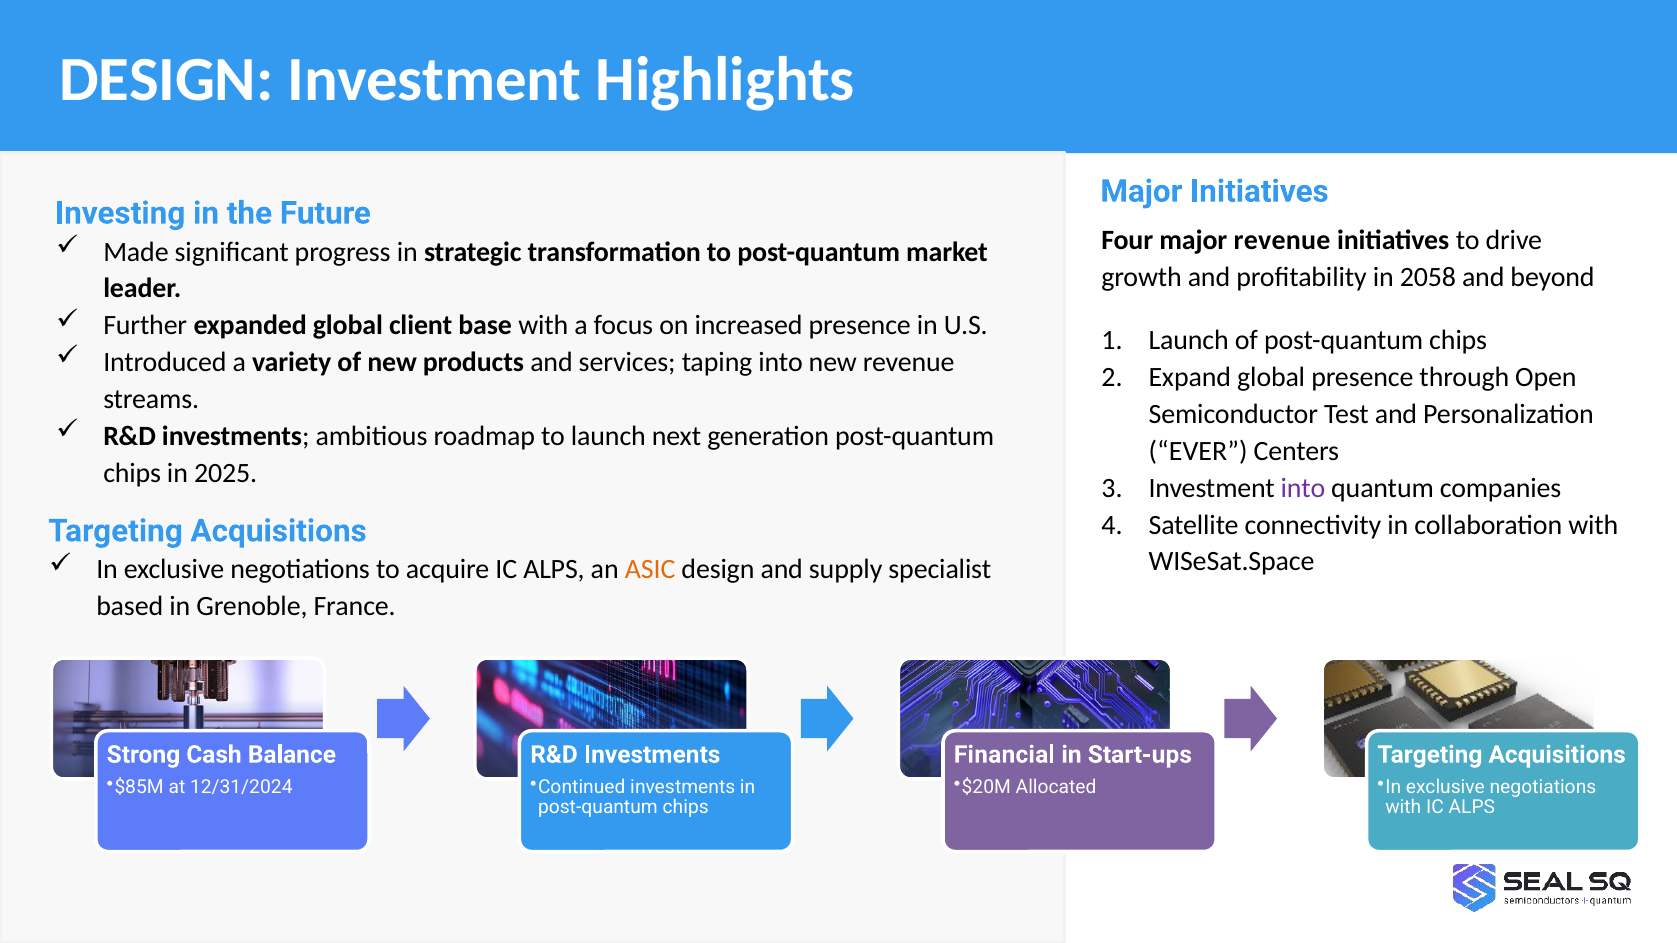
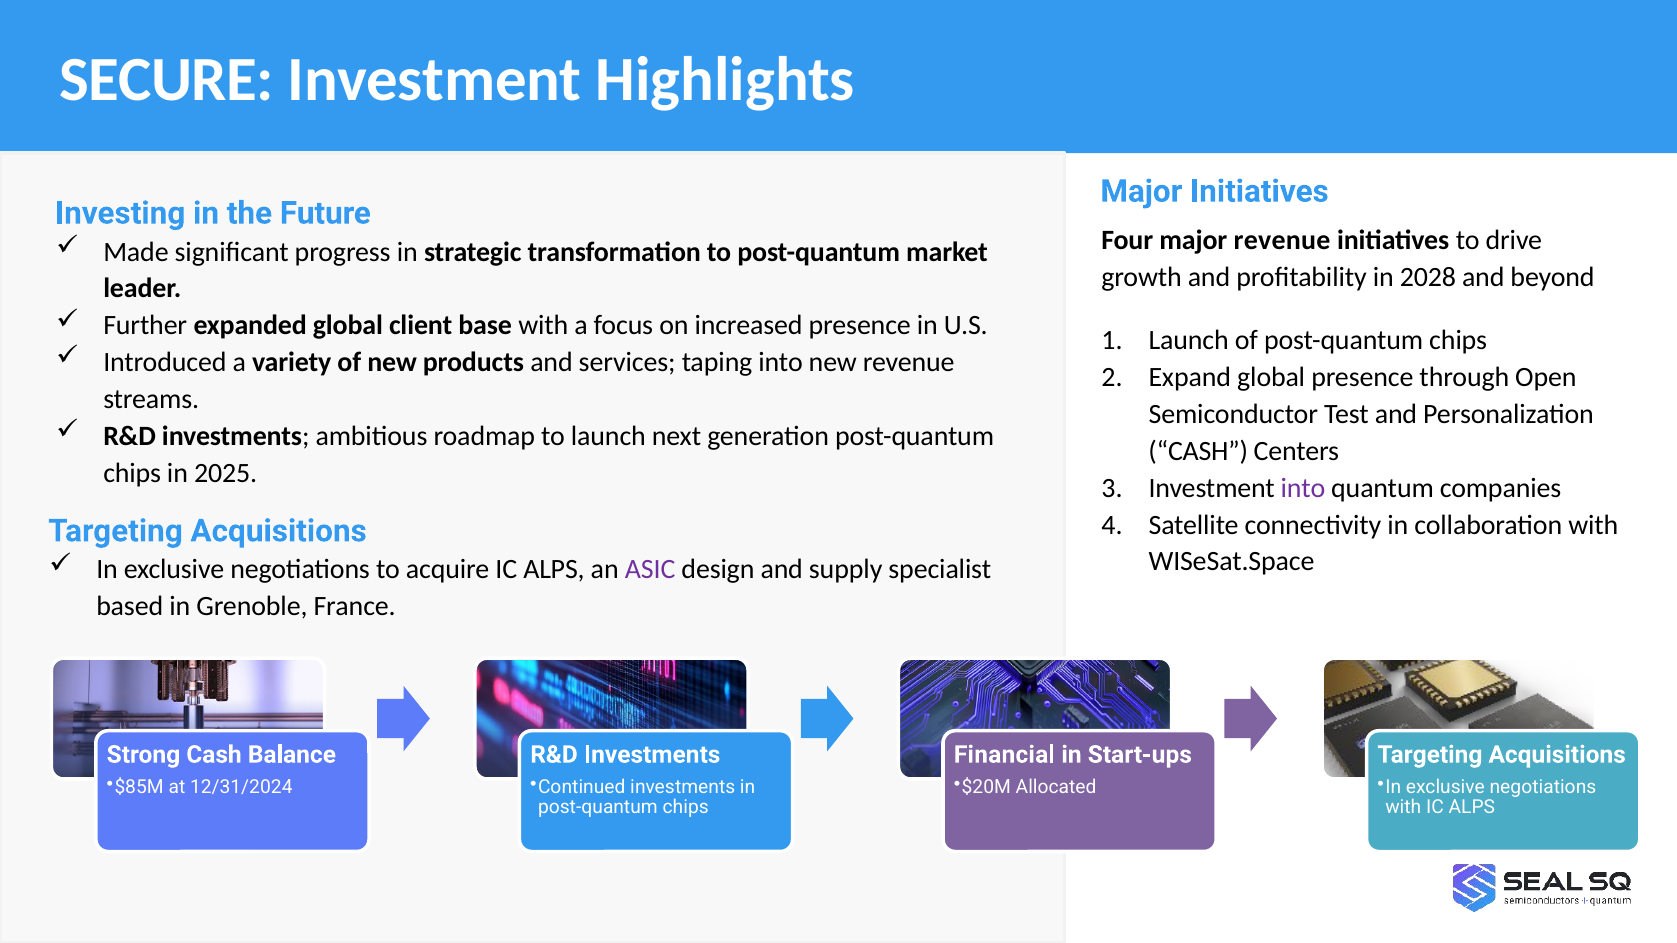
DESIGN at (166, 80): DESIGN -> SECURE
2058: 2058 -> 2028
EVER at (1198, 451): EVER -> CASH
ASIC colour: orange -> purple
